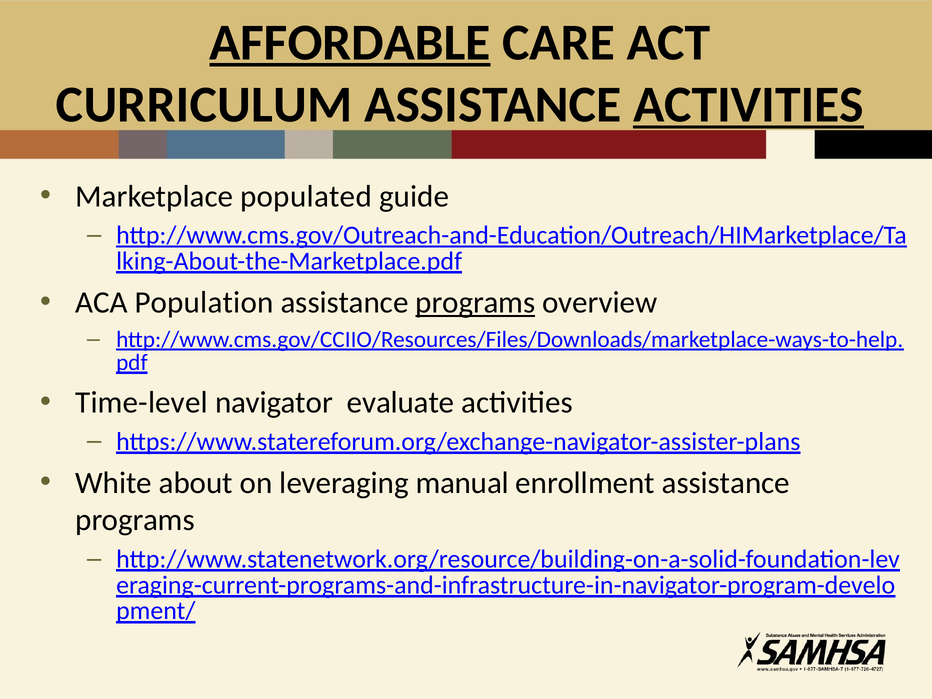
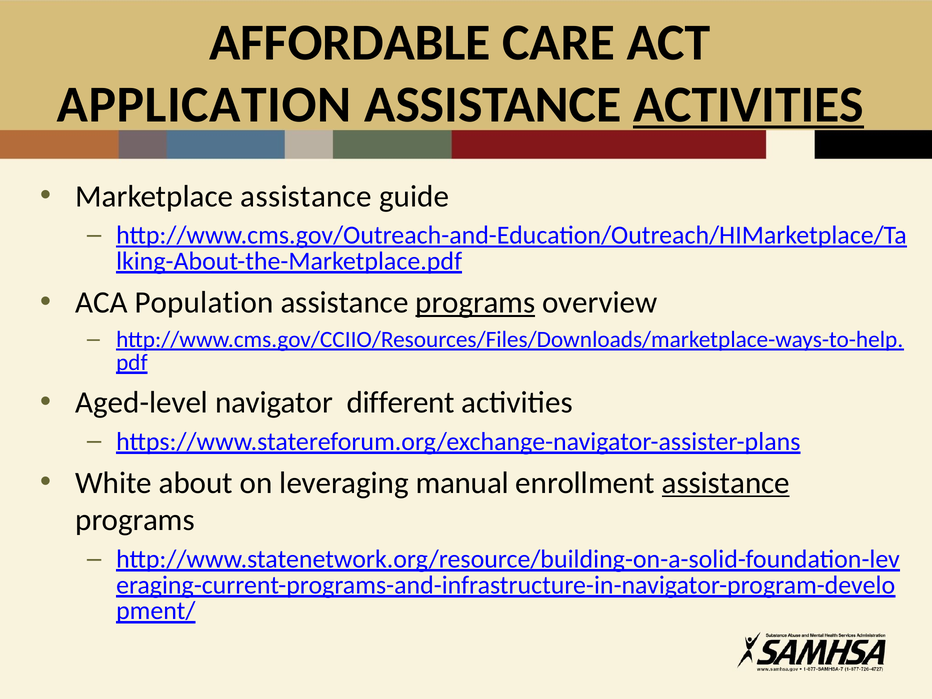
AFFORDABLE underline: present -> none
CURRICULUM: CURRICULUM -> APPLICATION
Marketplace populated: populated -> assistance
Time-level: Time-level -> Aged-level
evaluate: evaluate -> different
assistance at (726, 483) underline: none -> present
